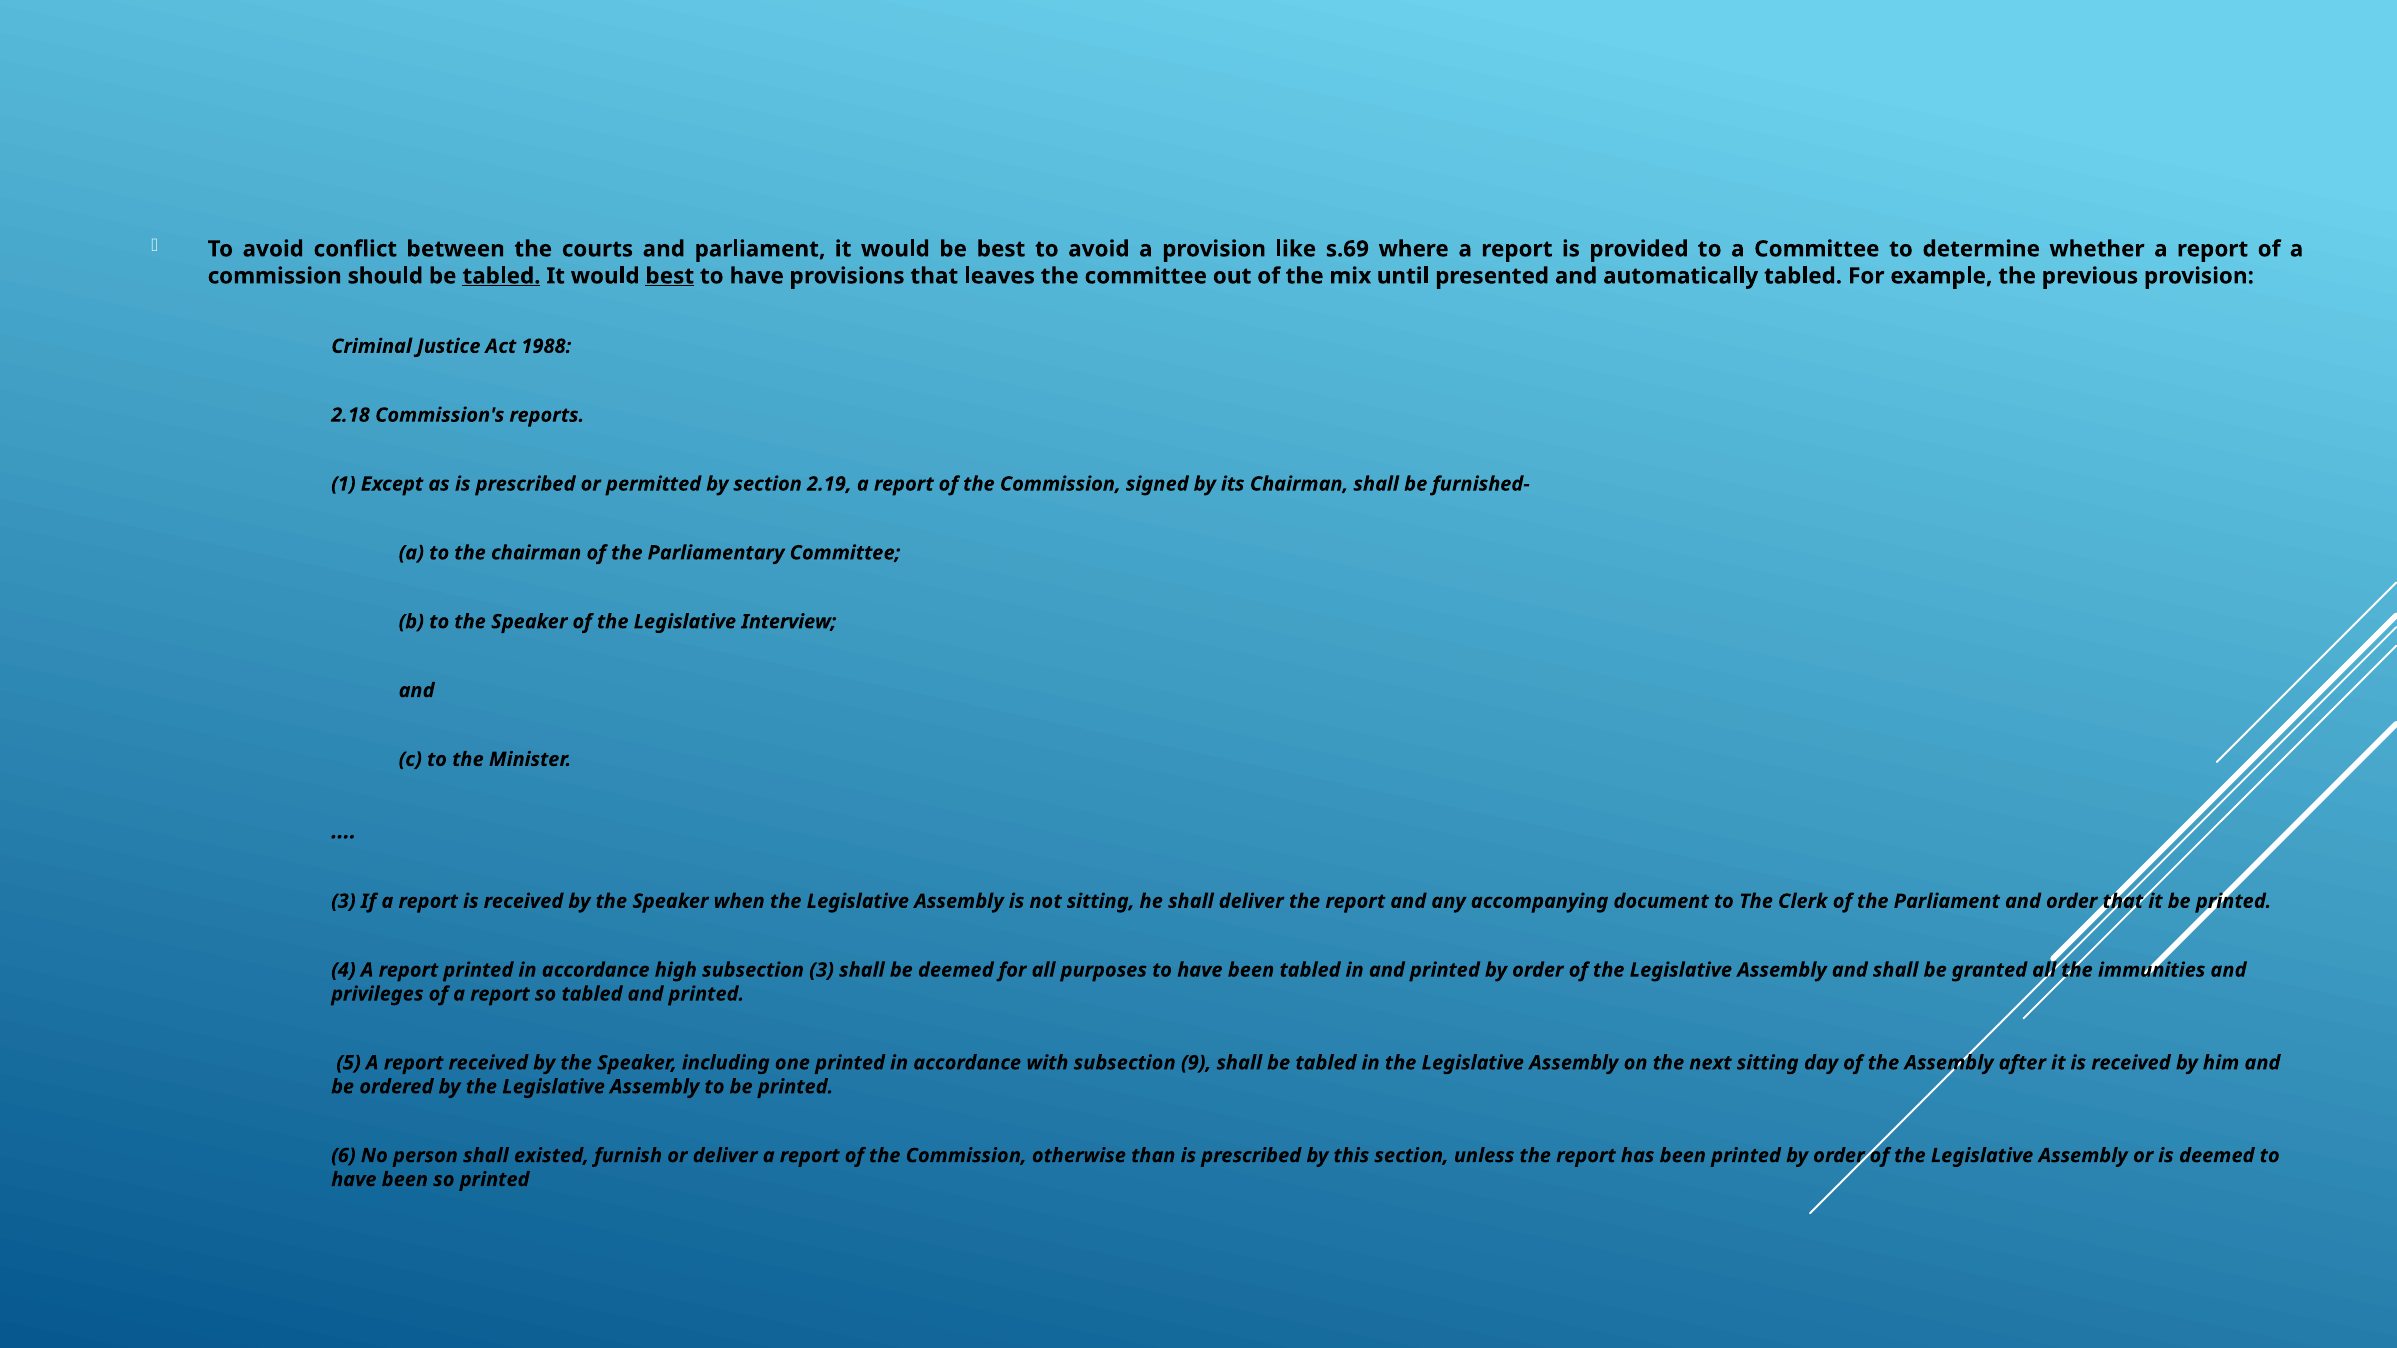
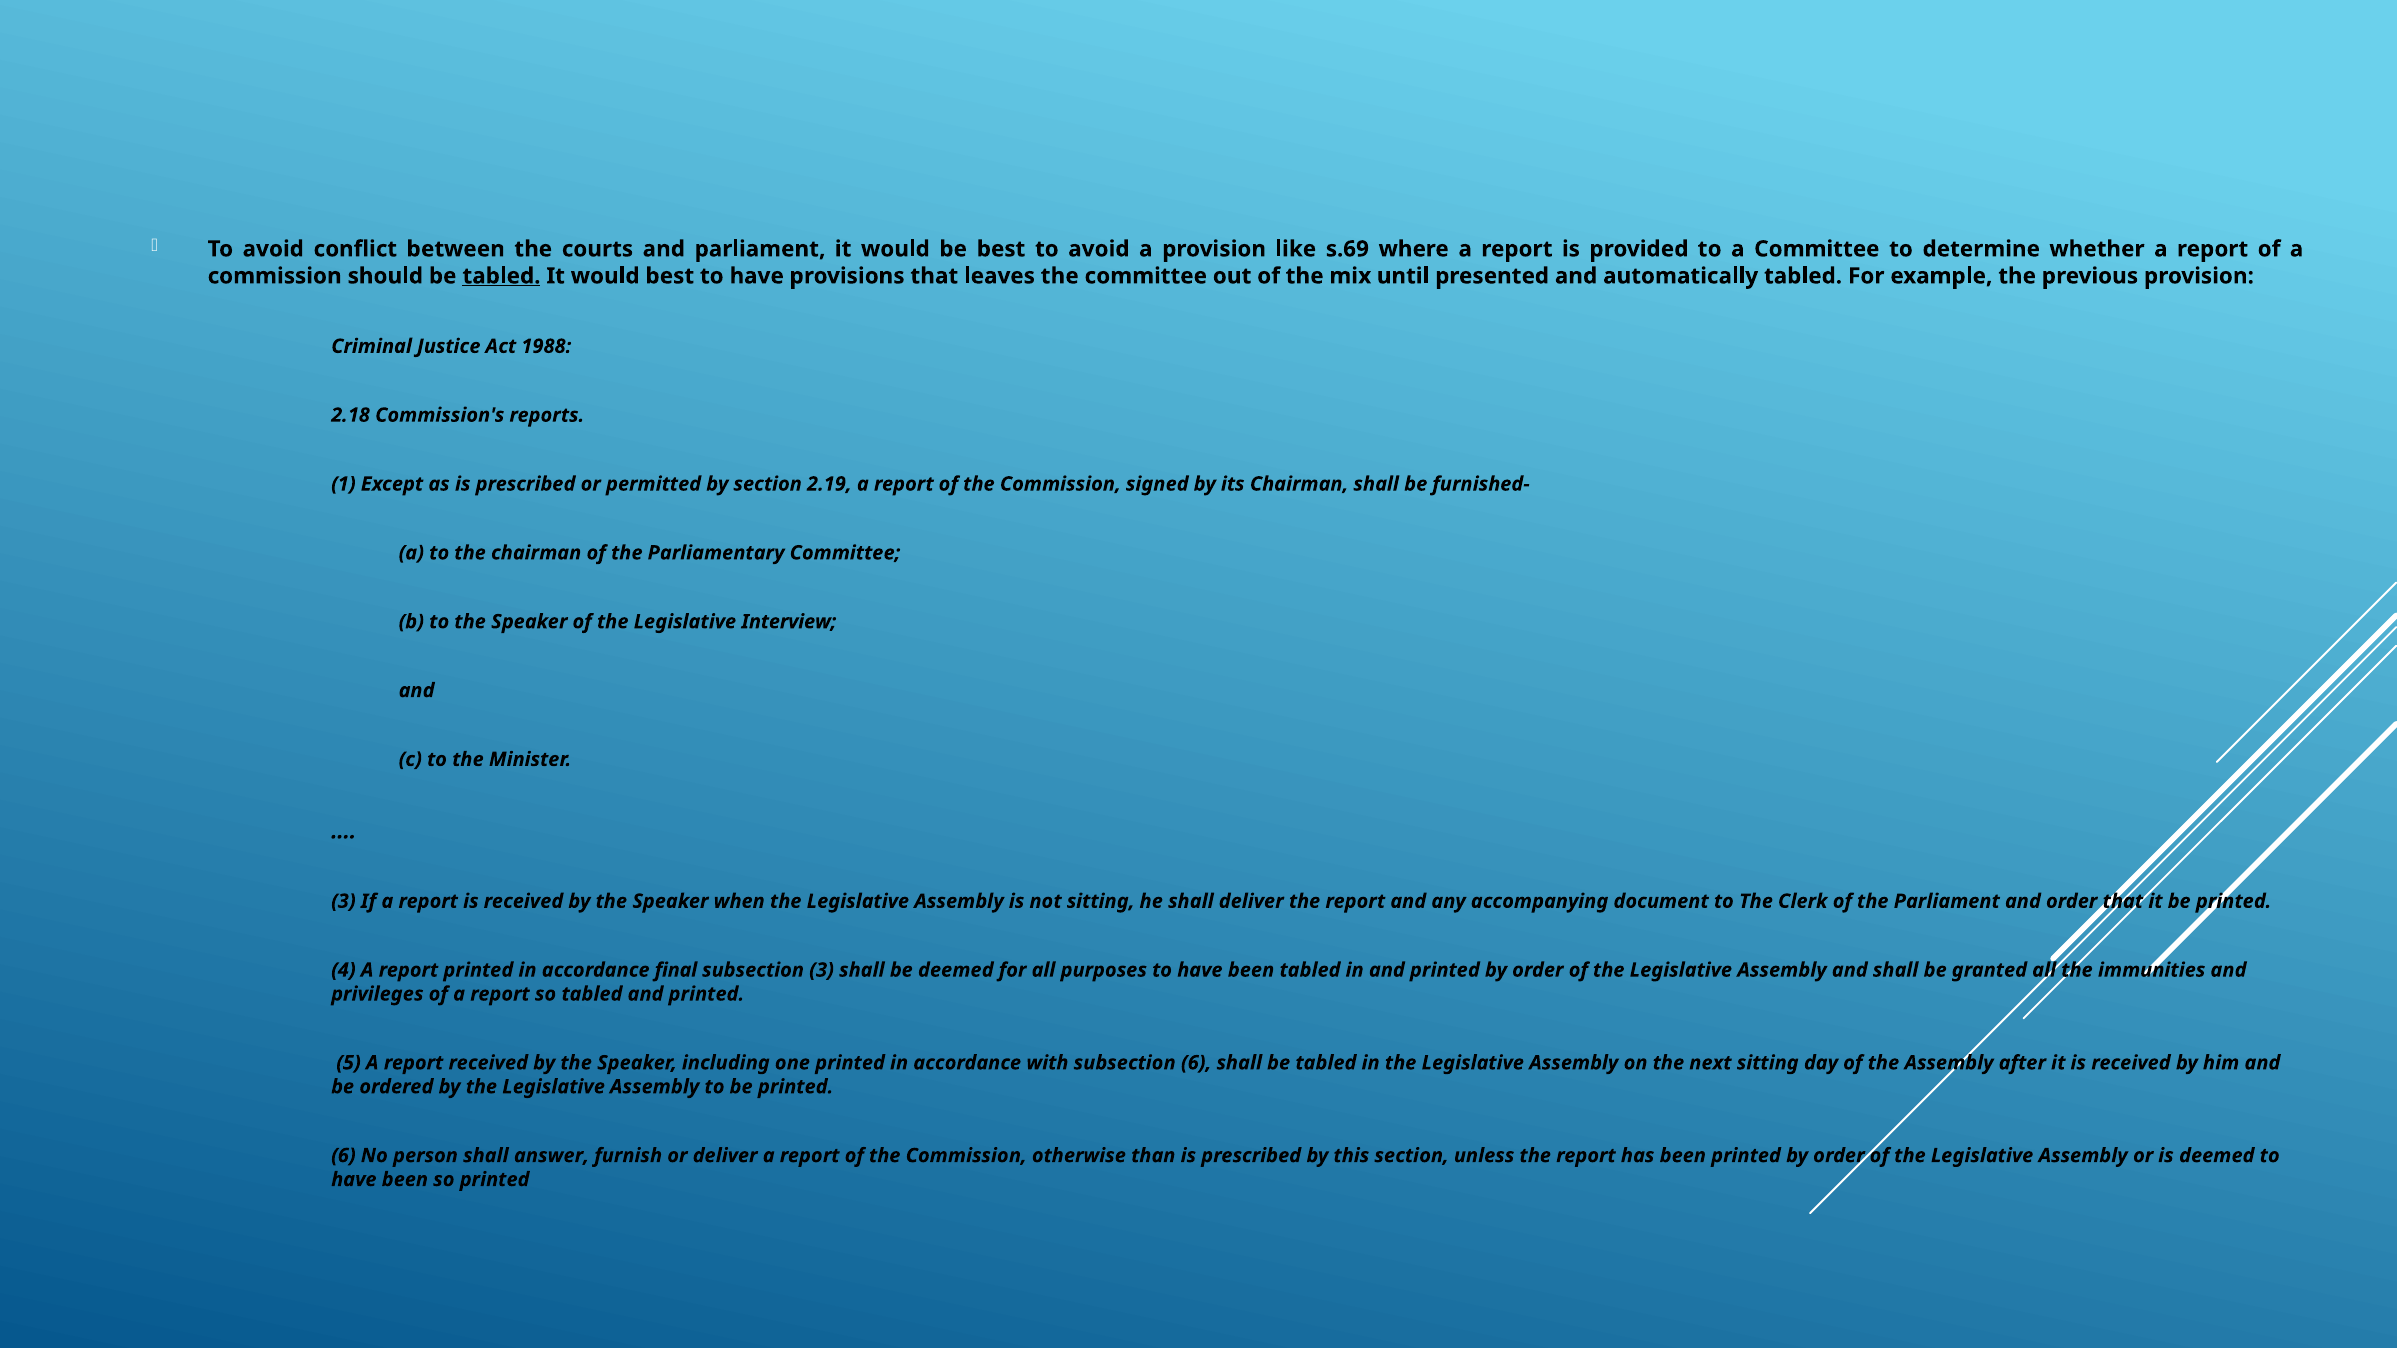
best at (670, 276) underline: present -> none
high: high -> final
subsection 9: 9 -> 6
existed: existed -> answer
